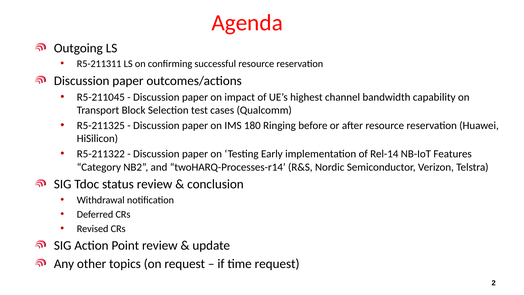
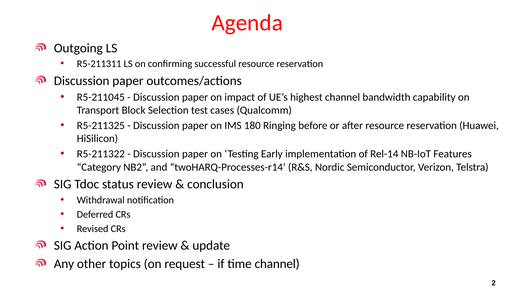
time request: request -> channel
